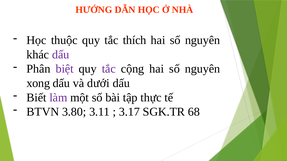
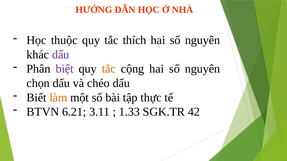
tắc at (109, 69) colour: purple -> orange
xong: xong -> chọn
dưới: dưới -> chéo
làm colour: purple -> orange
3.80: 3.80 -> 6.21
3.17: 3.17 -> 1.33
68: 68 -> 42
